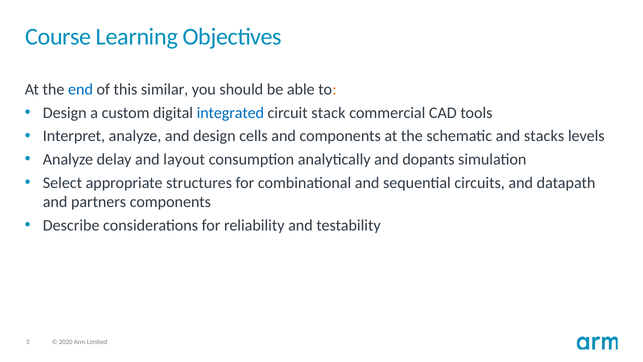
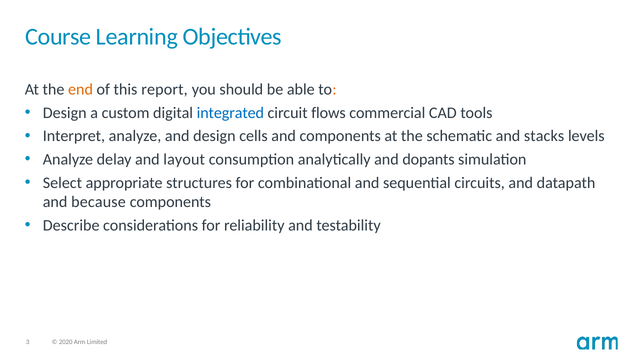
end colour: blue -> orange
similar: similar -> report
stack: stack -> flows
partners: partners -> because
